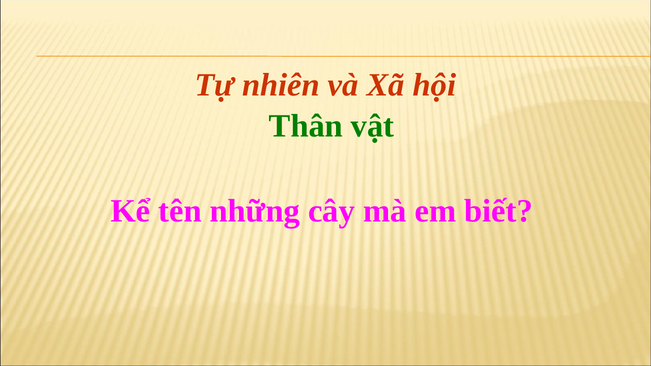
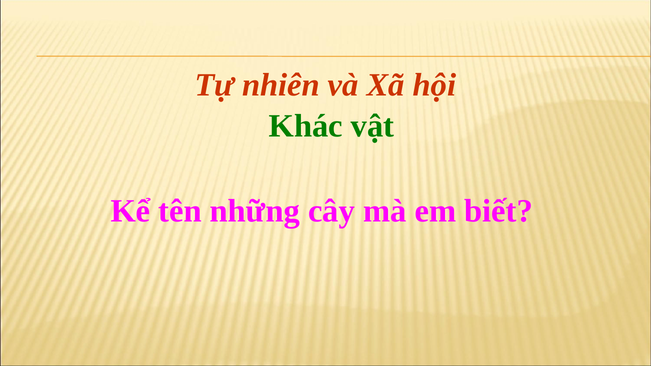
Thân: Thân -> Khác
